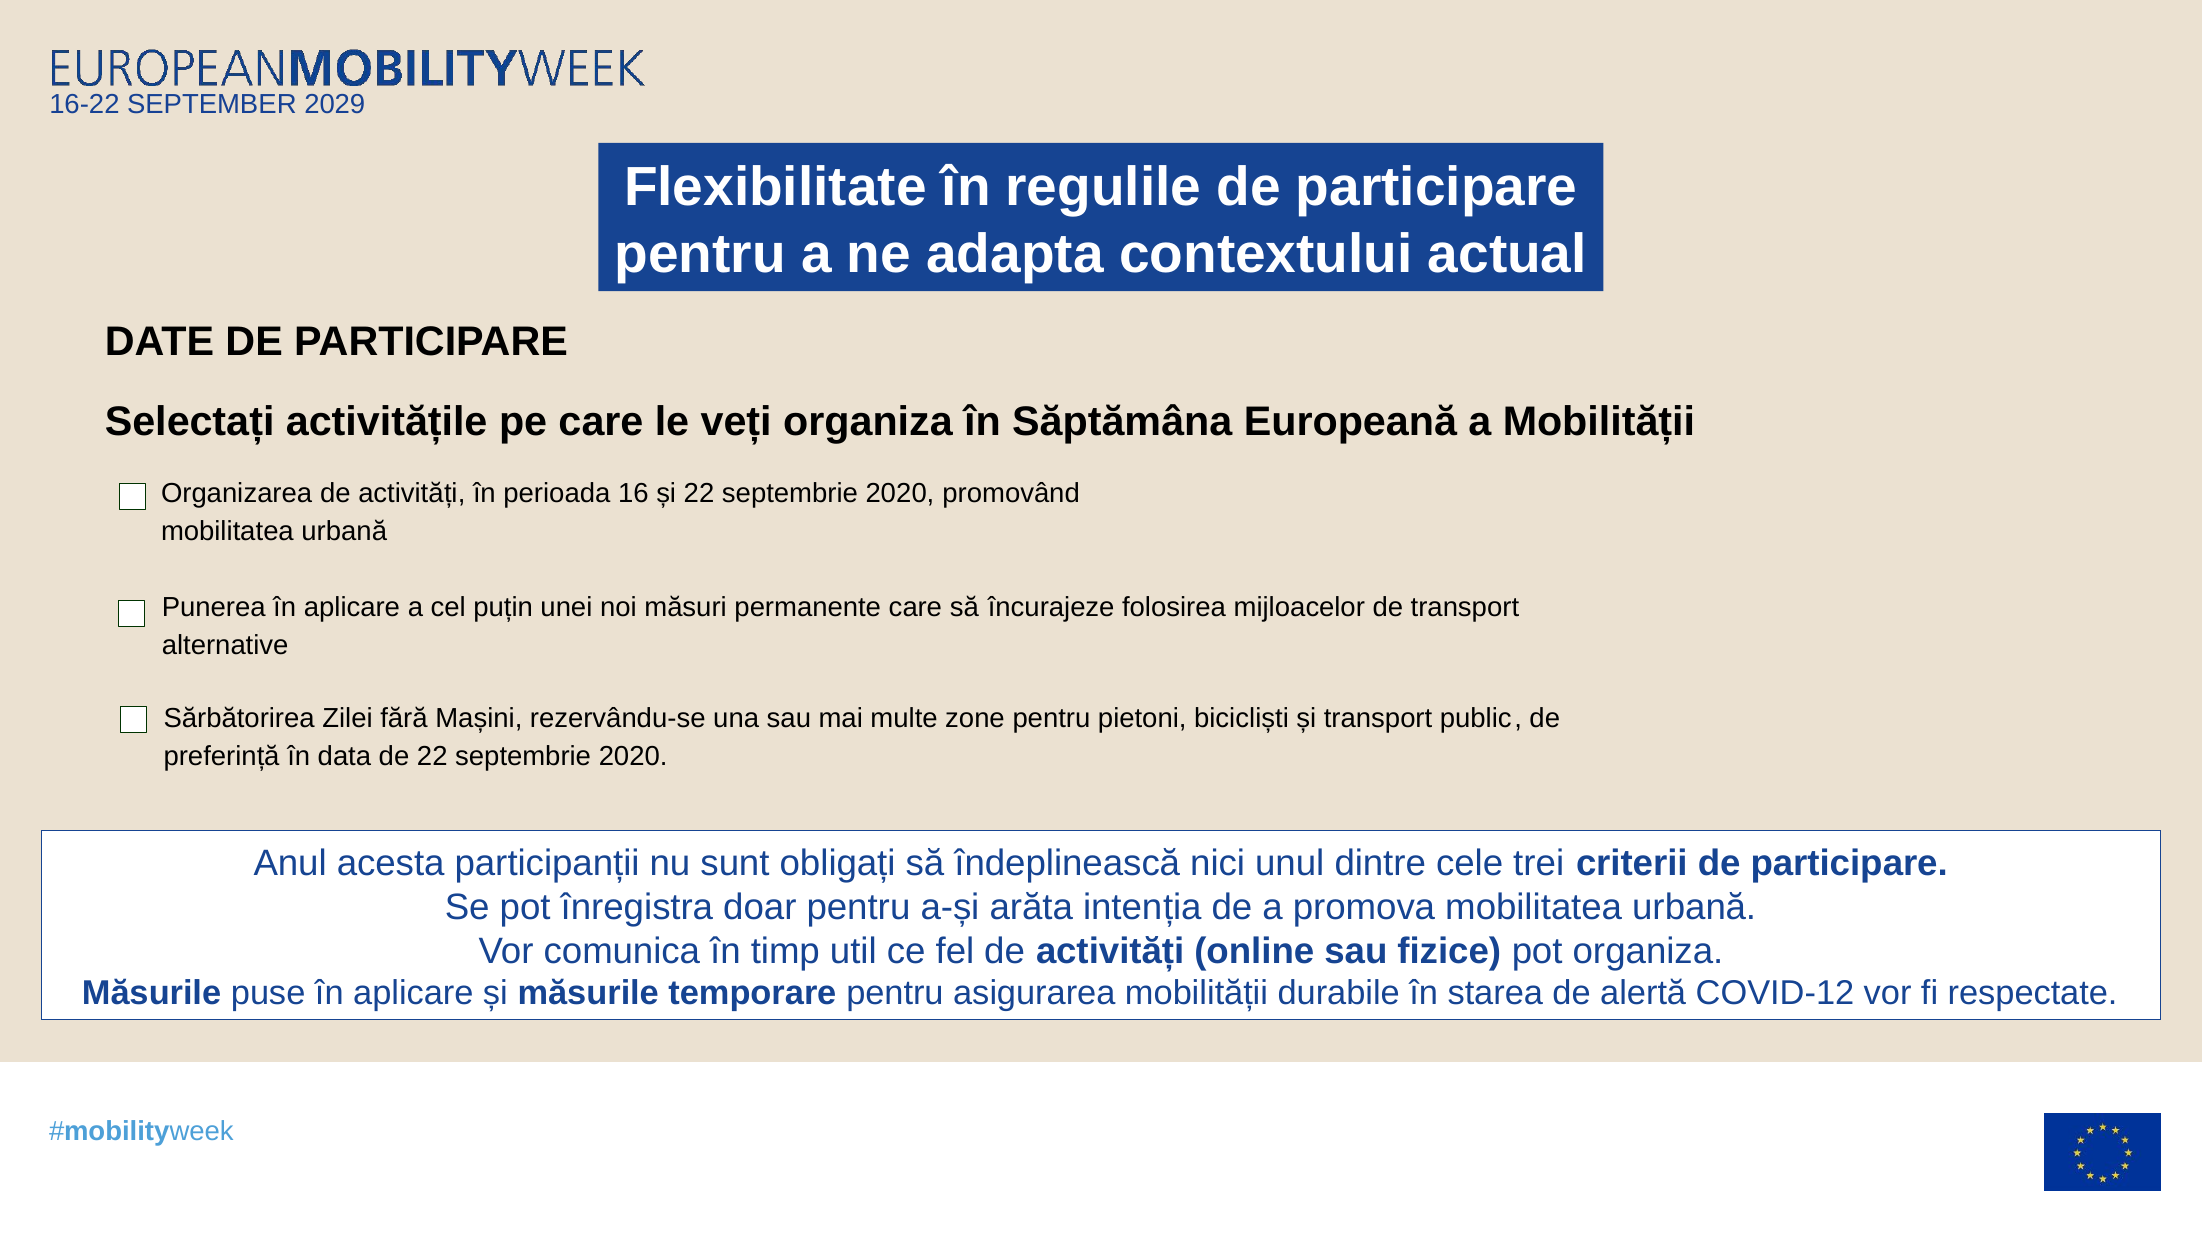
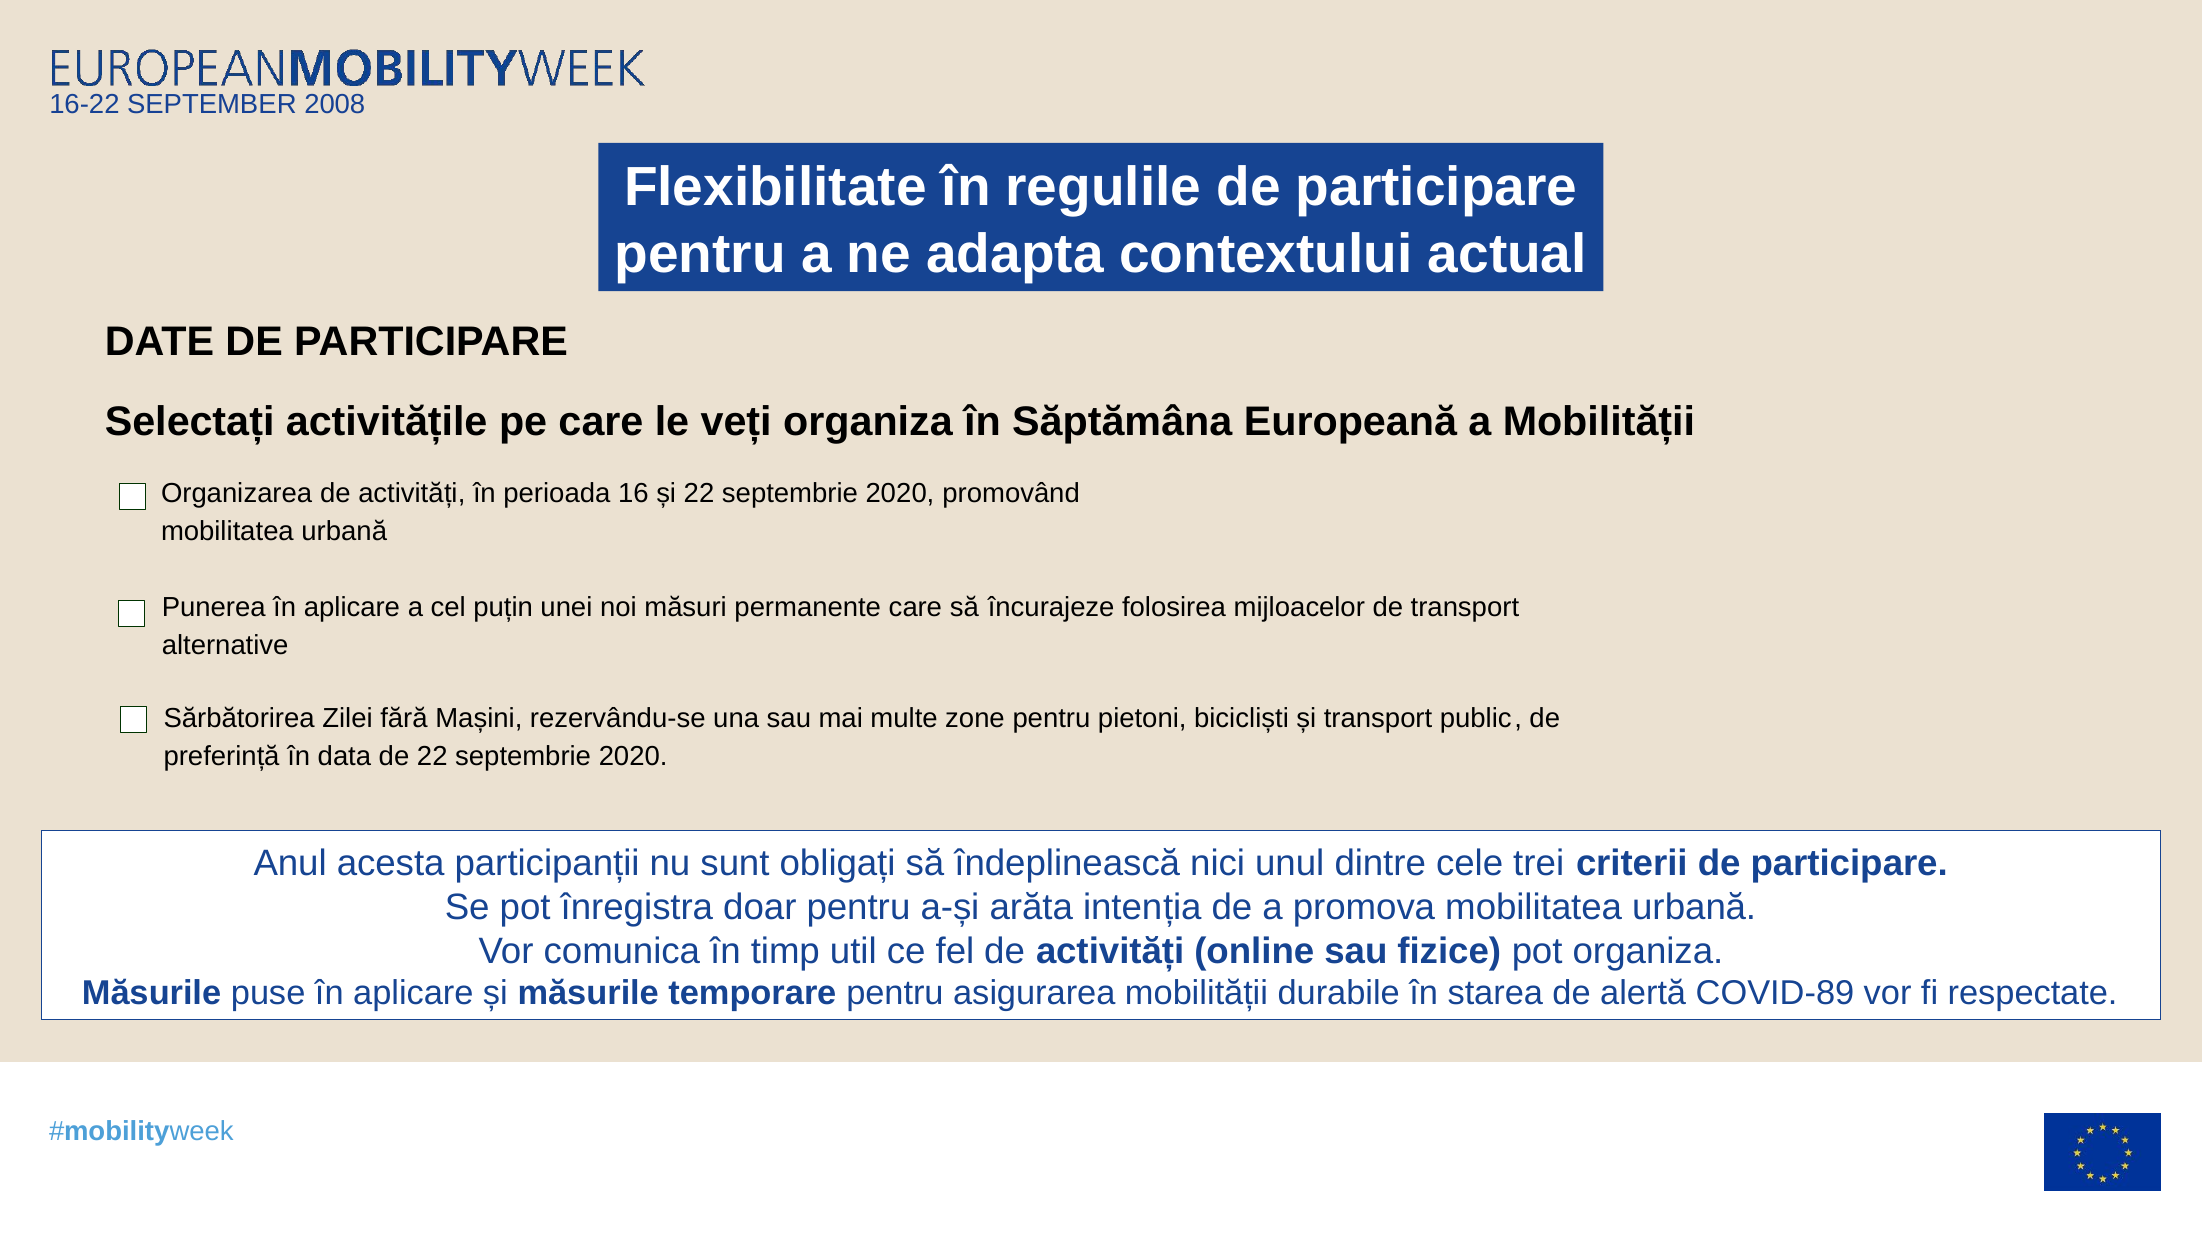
2029: 2029 -> 2008
COVID-12: COVID-12 -> COVID-89
